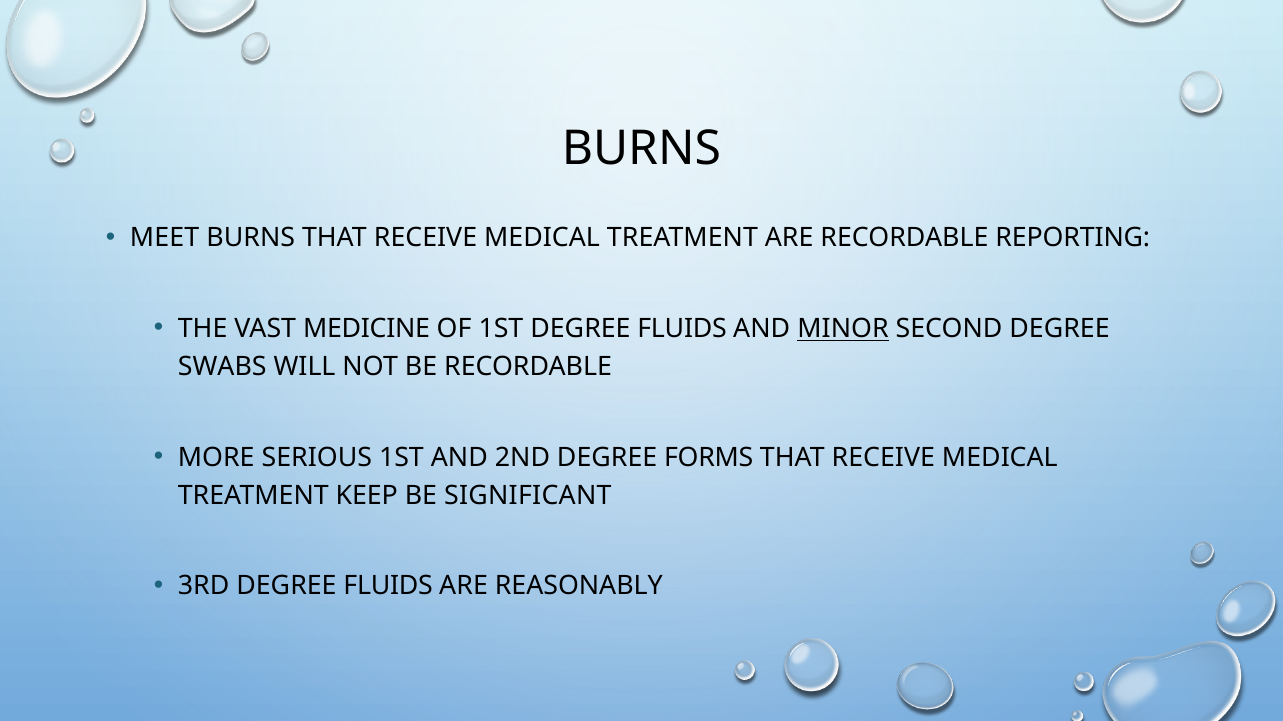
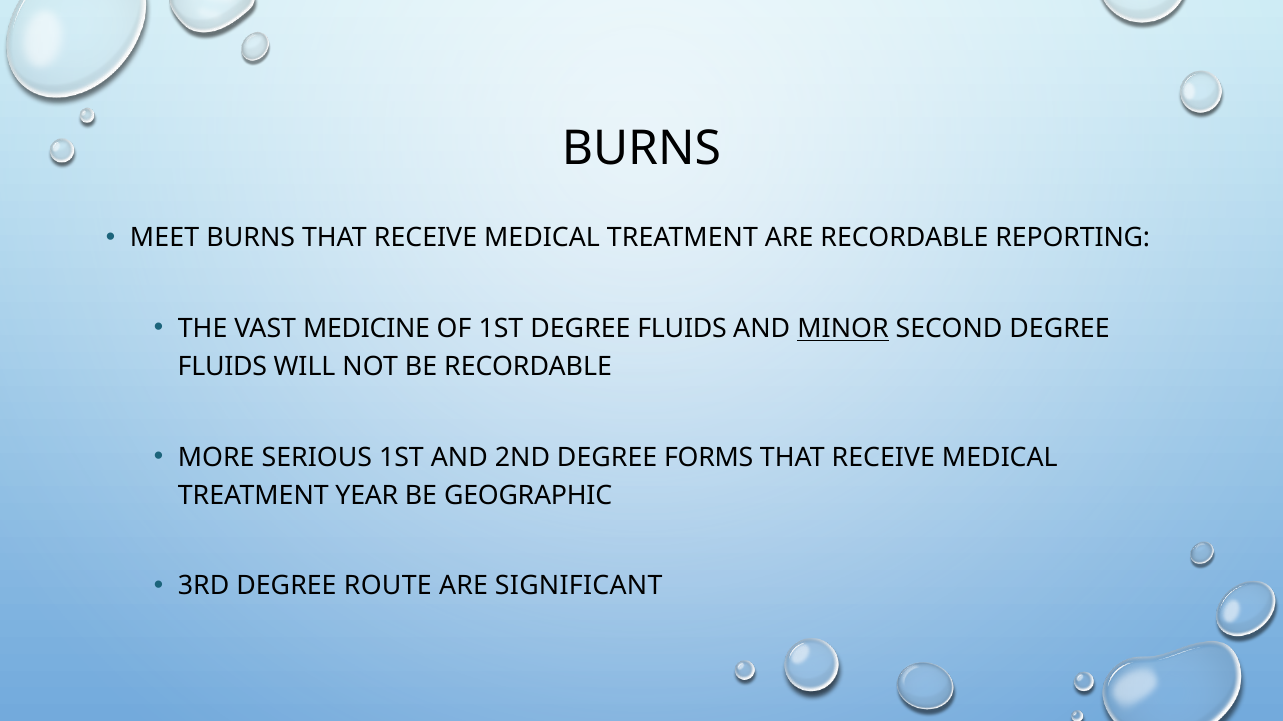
SWABS at (222, 367): SWABS -> FLUIDS
KEEP: KEEP -> YEAR
SIGNIFICANT: SIGNIFICANT -> GEOGRAPHIC
3RD DEGREE FLUIDS: FLUIDS -> ROUTE
REASONABLY: REASONABLY -> SIGNIFICANT
